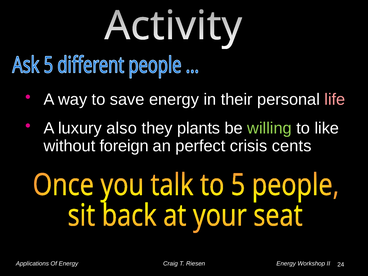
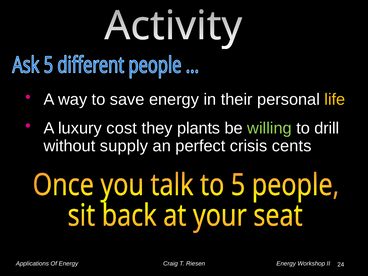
life colour: pink -> yellow
also: also -> cost
like: like -> drill
foreign: foreign -> supply
